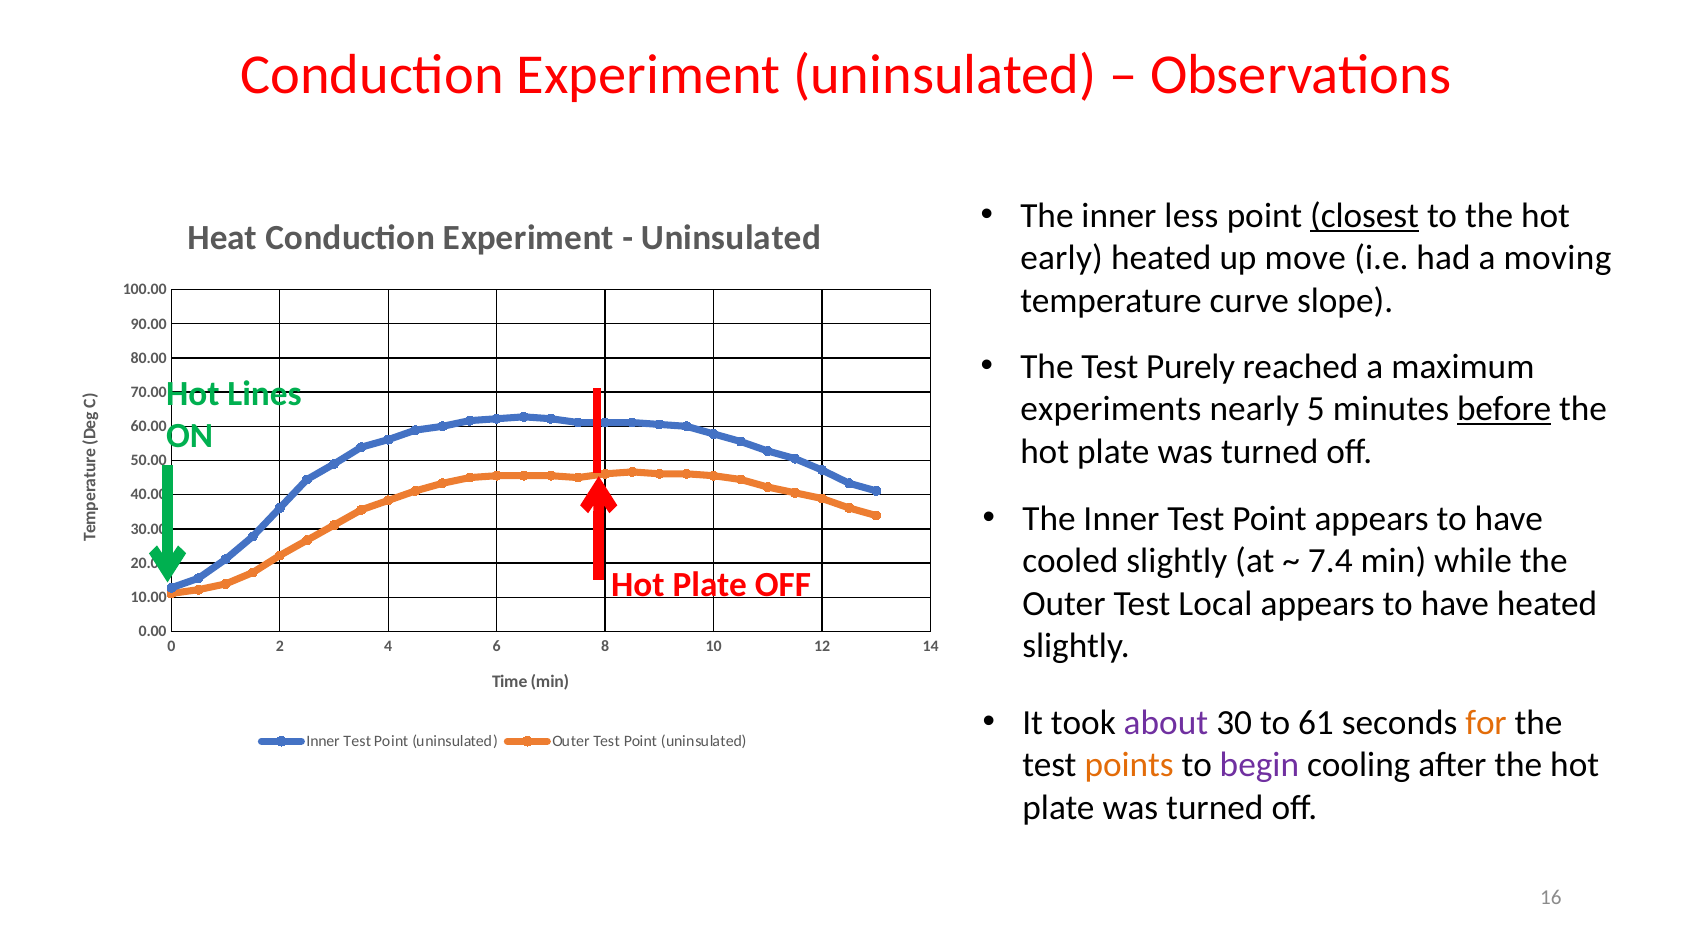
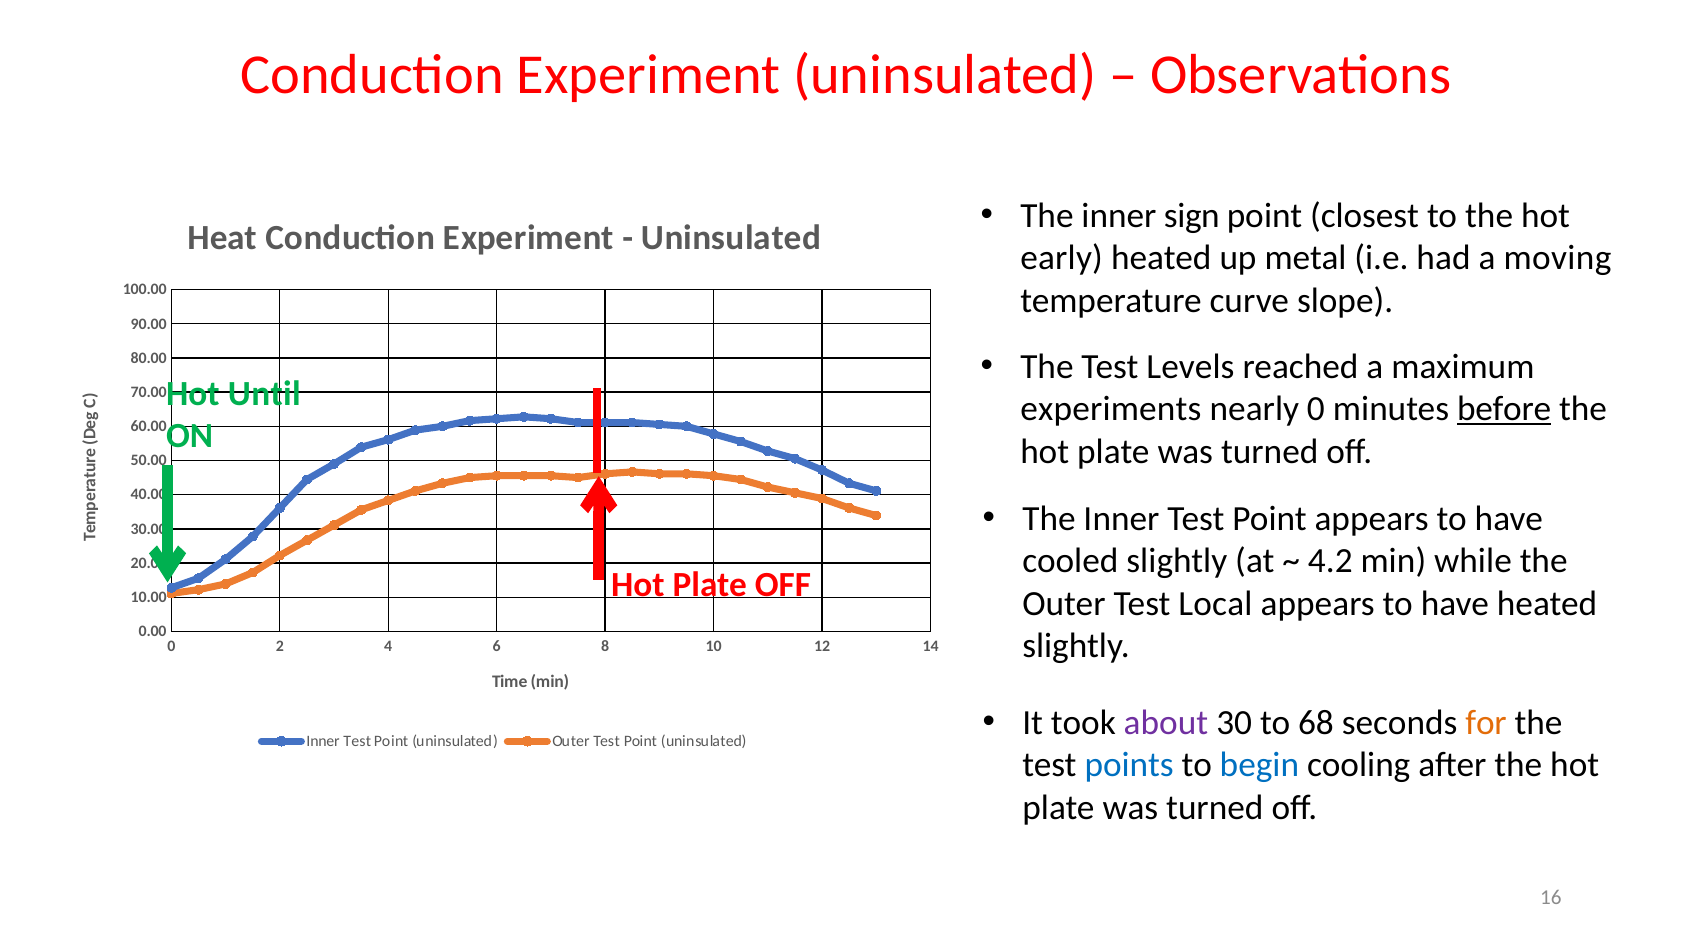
less: less -> sign
closest underline: present -> none
move: move -> metal
Purely: Purely -> Levels
Lines: Lines -> Until
nearly 5: 5 -> 0
7.4: 7.4 -> 4.2
61: 61 -> 68
points colour: orange -> blue
begin colour: purple -> blue
